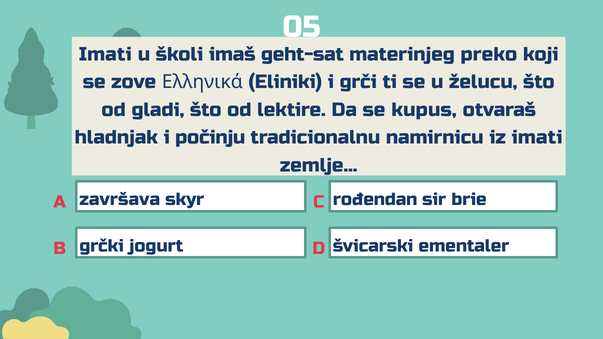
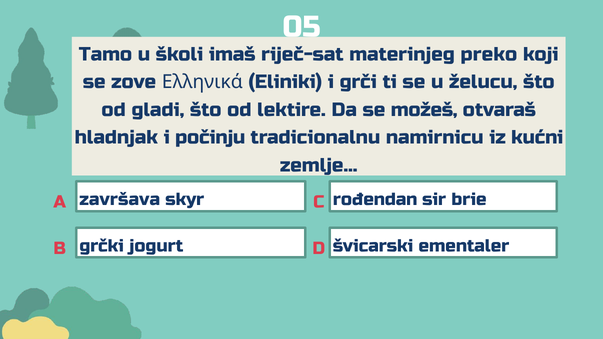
Imati at (105, 54): Imati -> Tamo
geht-sat: geht-sat -> riječ-sat
kupus: kupus -> možeš
iz imati: imati -> kućni
